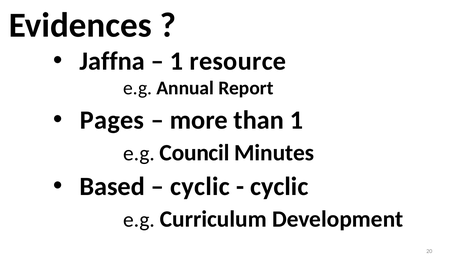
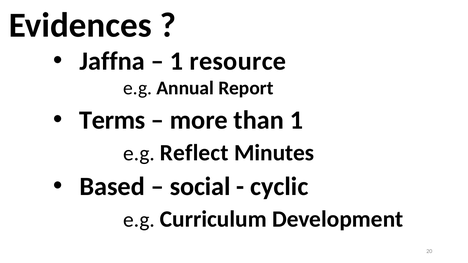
Pages: Pages -> Terms
Council: Council -> Reflect
cyclic at (200, 187): cyclic -> social
